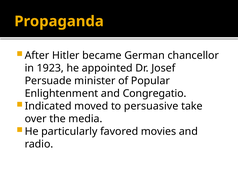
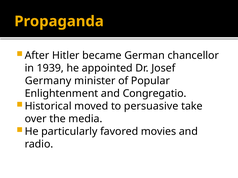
1923: 1923 -> 1939
Persuade: Persuade -> Germany
Indicated: Indicated -> Historical
